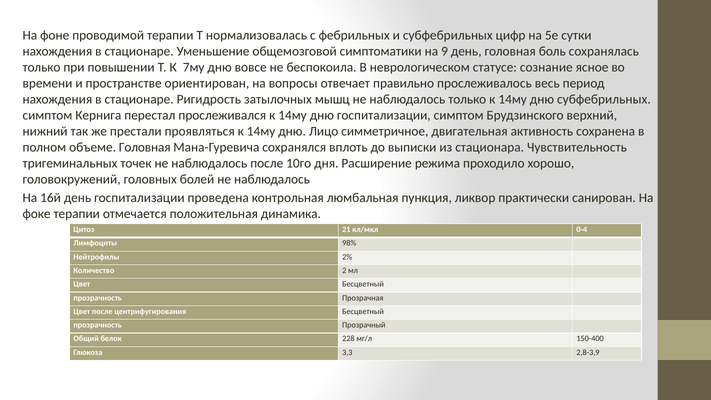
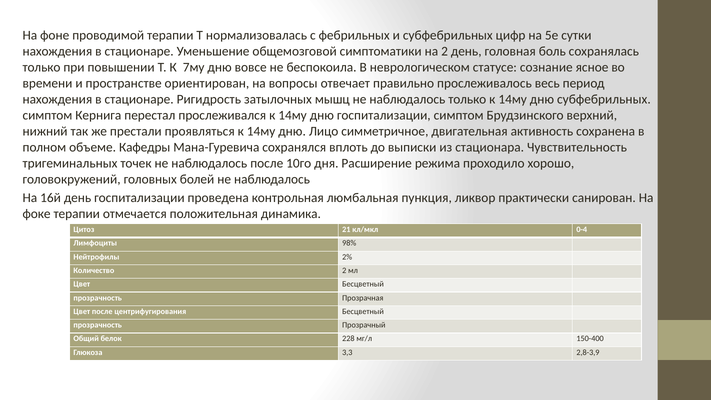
на 9: 9 -> 2
объеме Головная: Головная -> Кафедры
